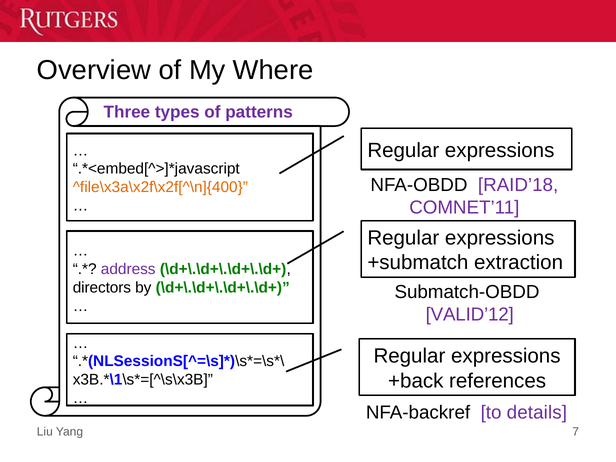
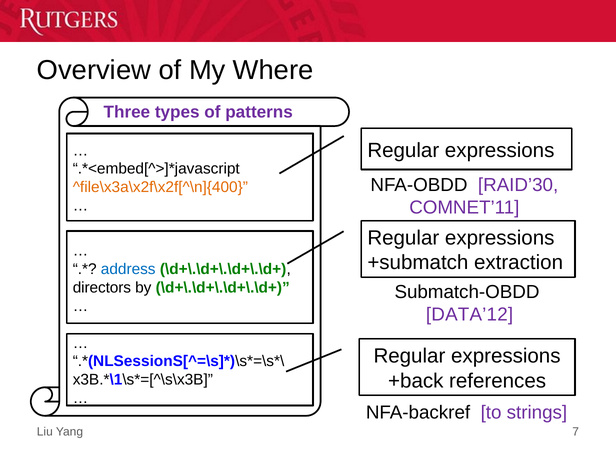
RAID’18: RAID’18 -> RAID’30
address colour: purple -> blue
VALID’12: VALID’12 -> DATA’12
details: details -> strings
